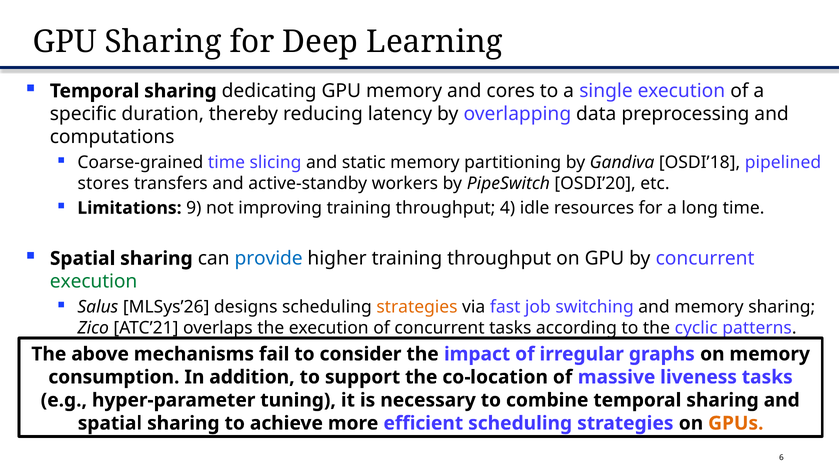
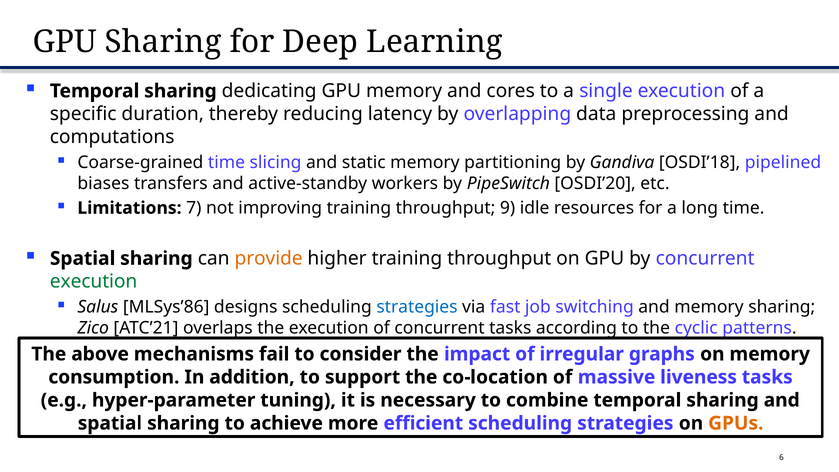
stores: stores -> biases
9: 9 -> 7
4: 4 -> 9
provide colour: blue -> orange
MLSys’26: MLSys’26 -> MLSys’86
strategies at (417, 307) colour: orange -> blue
